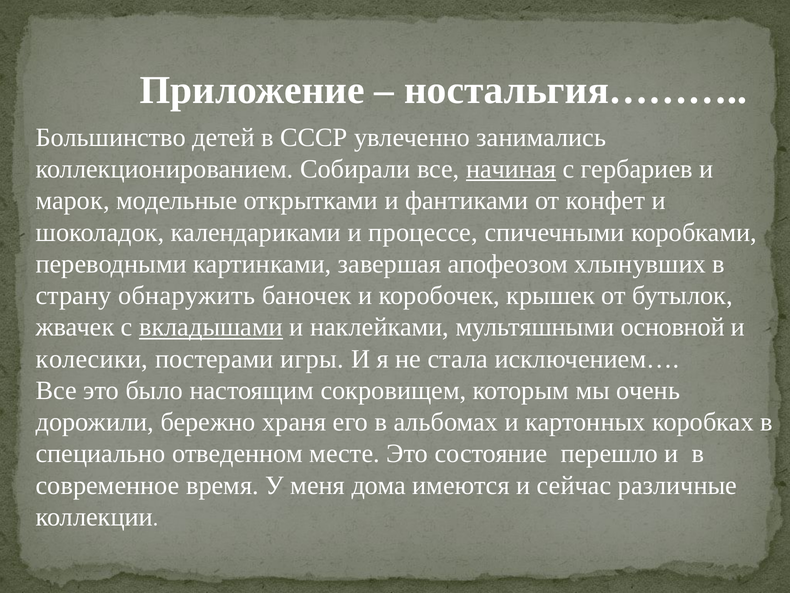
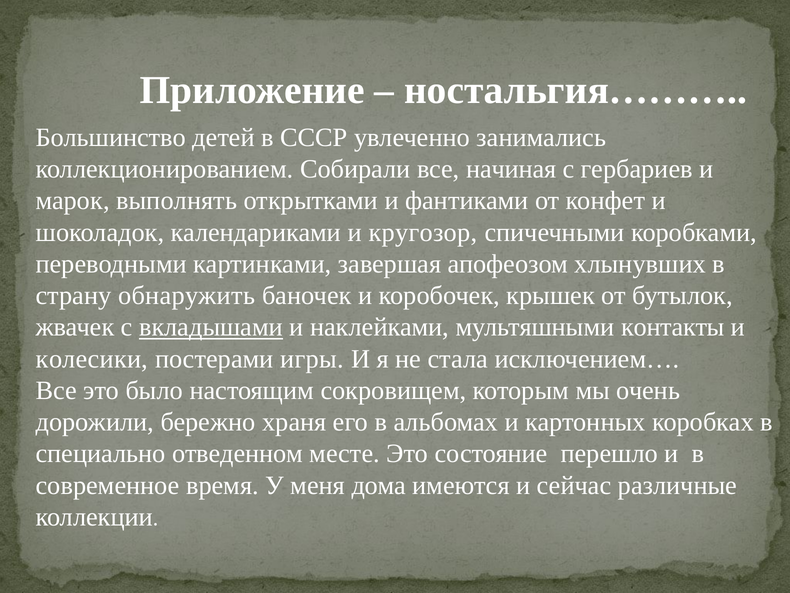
начиная underline: present -> none
модельные: модельные -> выполнять
процессе: процессе -> кругозор
основной: основной -> контакты
